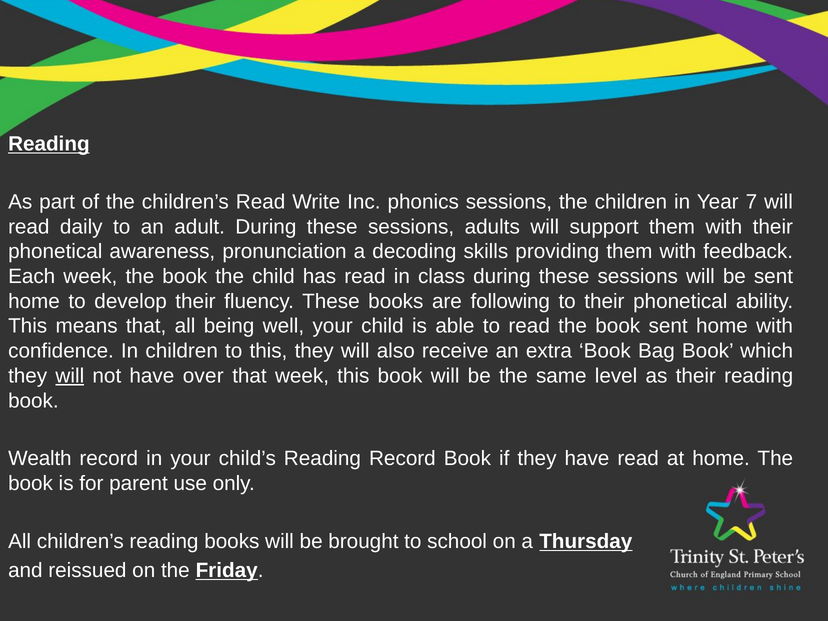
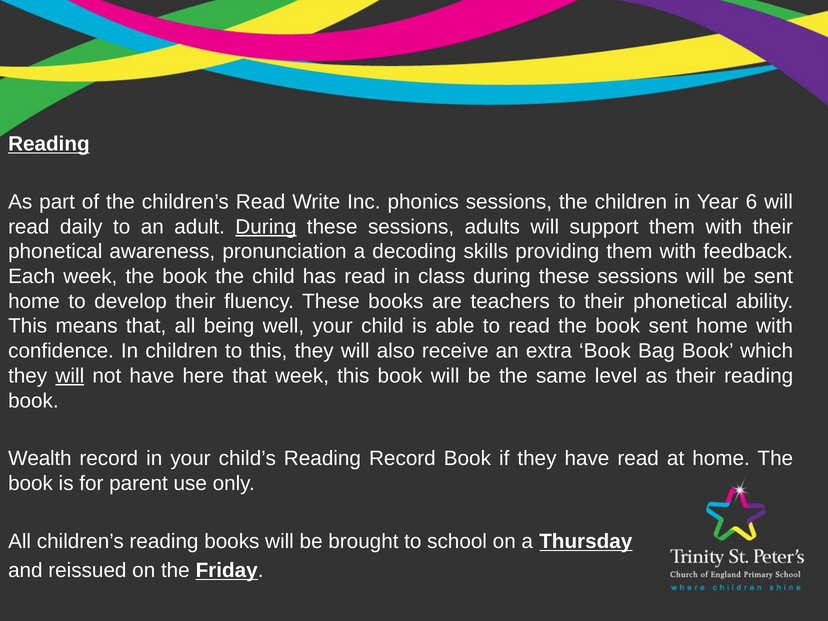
7: 7 -> 6
During at (266, 227) underline: none -> present
following: following -> teachers
over: over -> here
